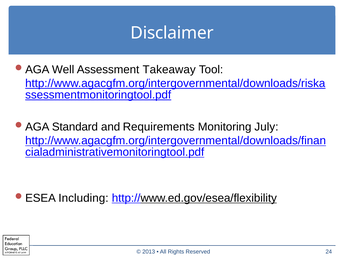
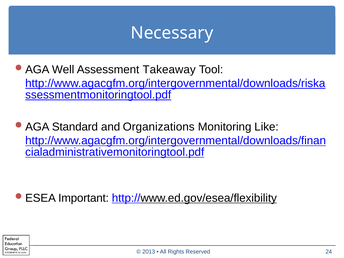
Disclaimer: Disclaimer -> Necessary
Requirements: Requirements -> Organizations
July: July -> Like
Including: Including -> Important
